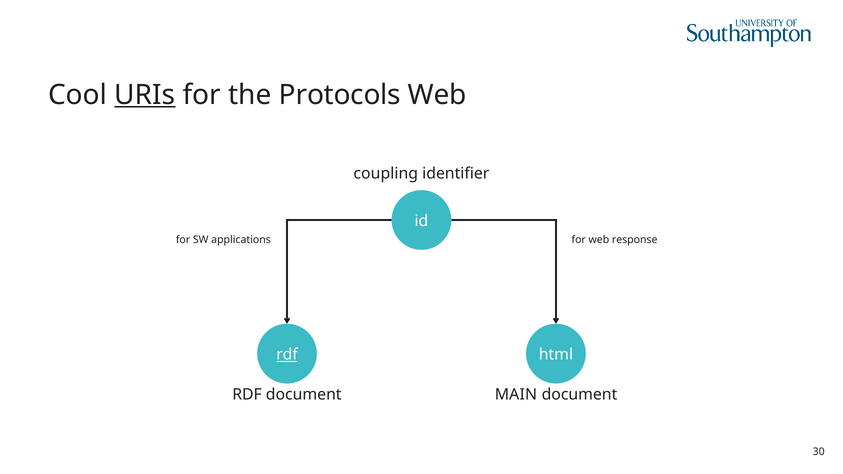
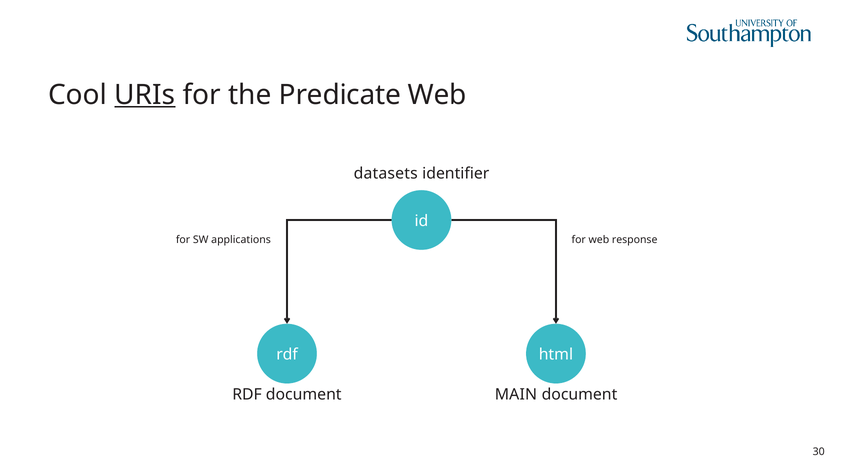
Protocols: Protocols -> Predicate
coupling: coupling -> datasets
rdf at (287, 355) underline: present -> none
